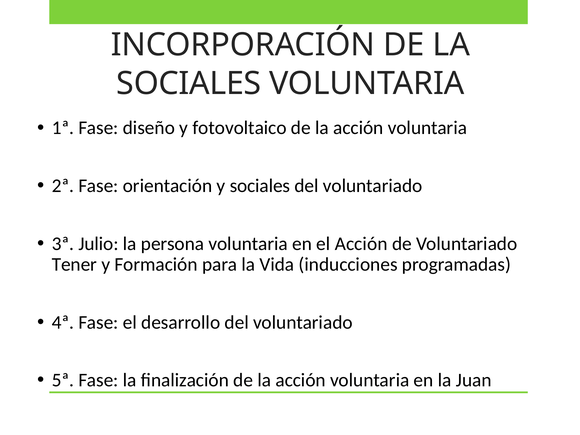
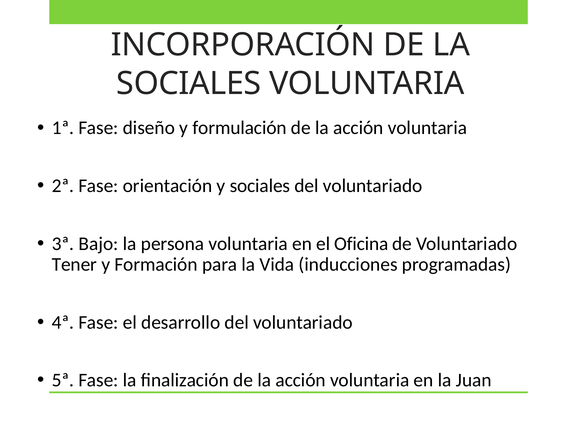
fotovoltaico: fotovoltaico -> formulación
Julio: Julio -> Bajo
el Acción: Acción -> Oficina
